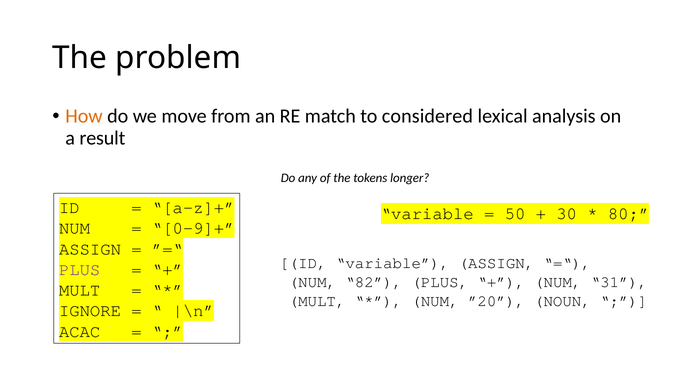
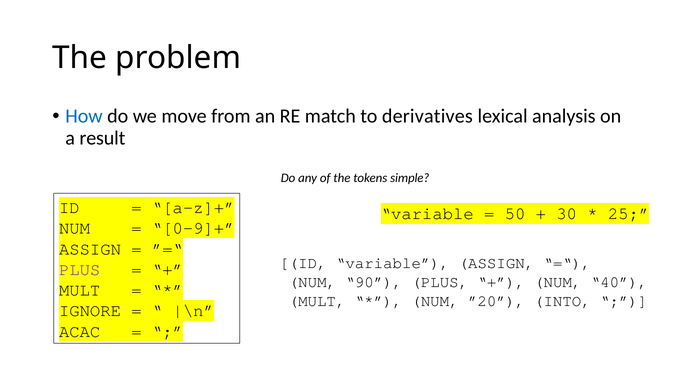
How colour: orange -> blue
considered: considered -> derivatives
longer: longer -> simple
80: 80 -> 25
82: 82 -> 90
31: 31 -> 40
NOUN: NOUN -> INTO
